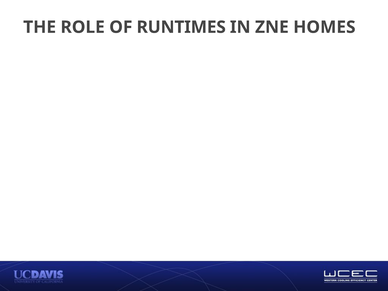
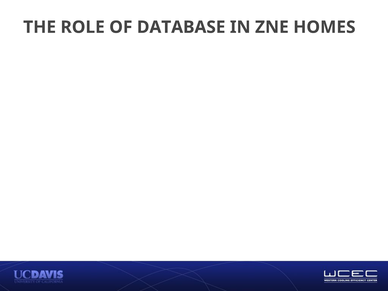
RUNTIMES: RUNTIMES -> DATABASE
